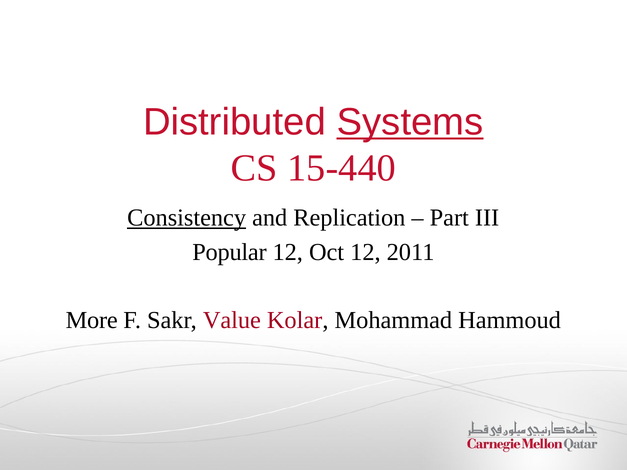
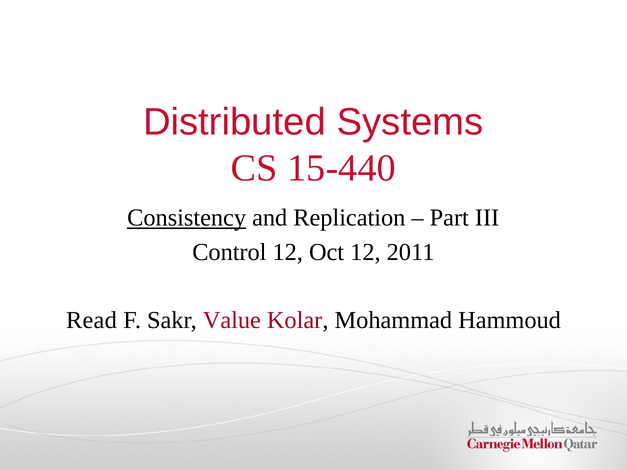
Systems underline: present -> none
Popular: Popular -> Control
More: More -> Read
